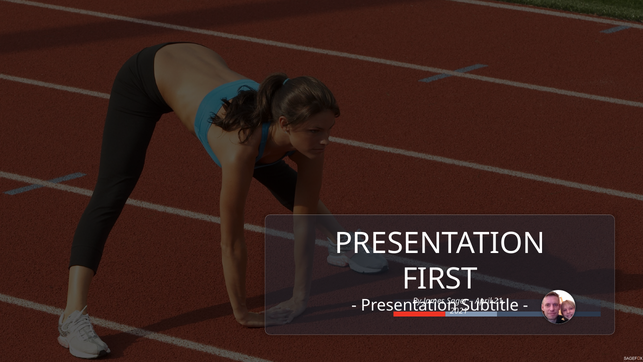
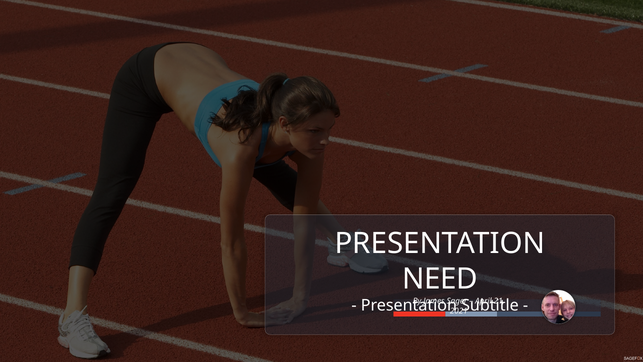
FIRST: FIRST -> NEED
